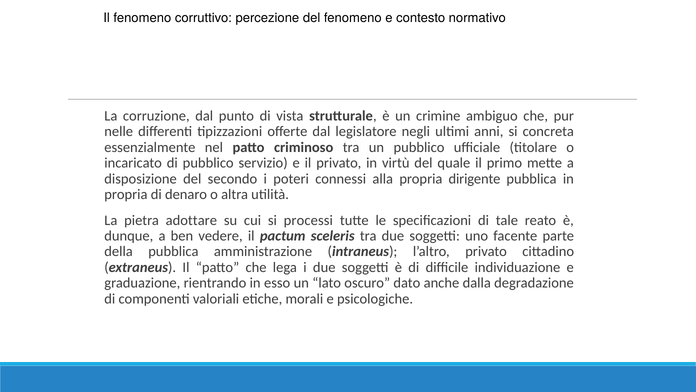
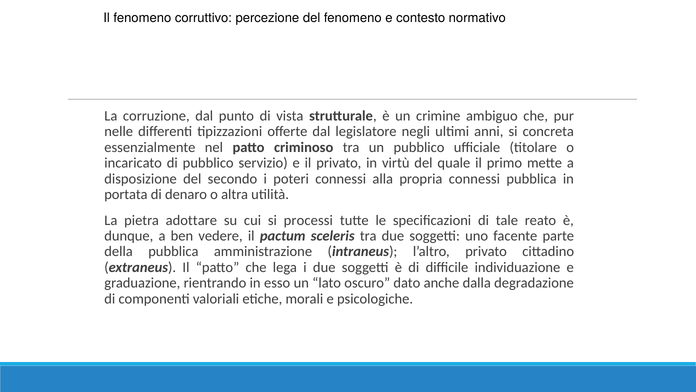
propria dirigente: dirigente -> connessi
propria at (126, 194): propria -> portata
